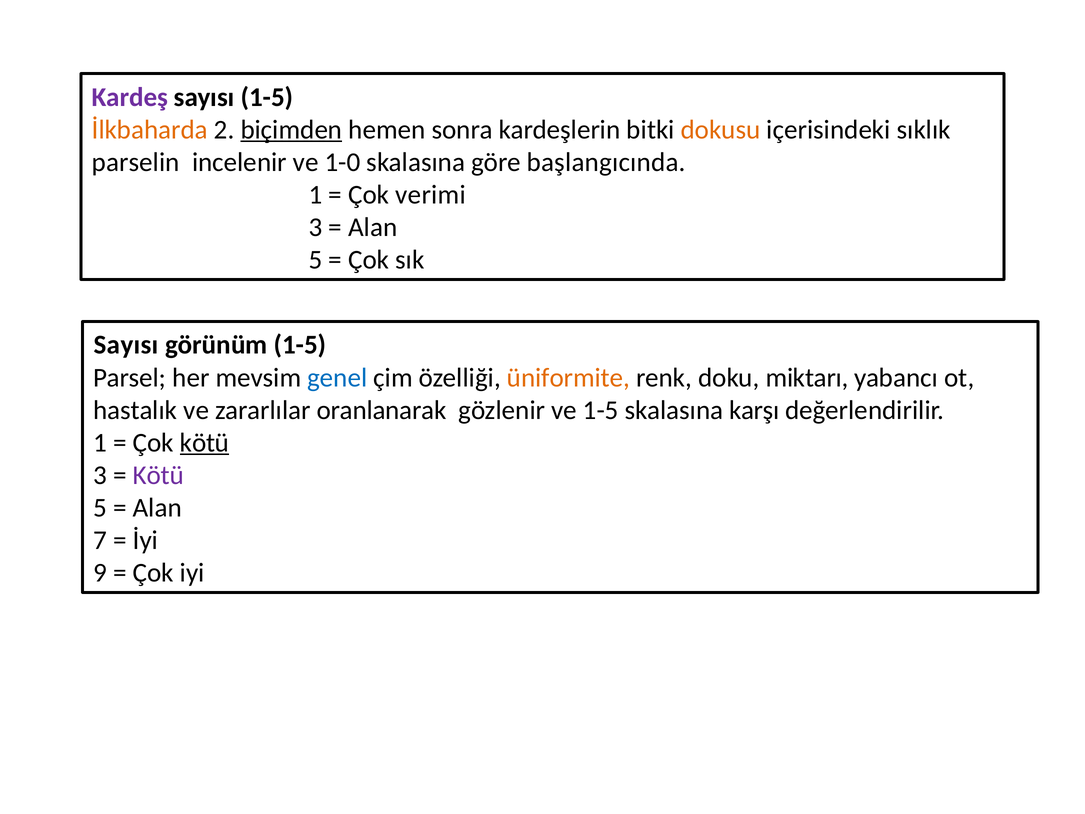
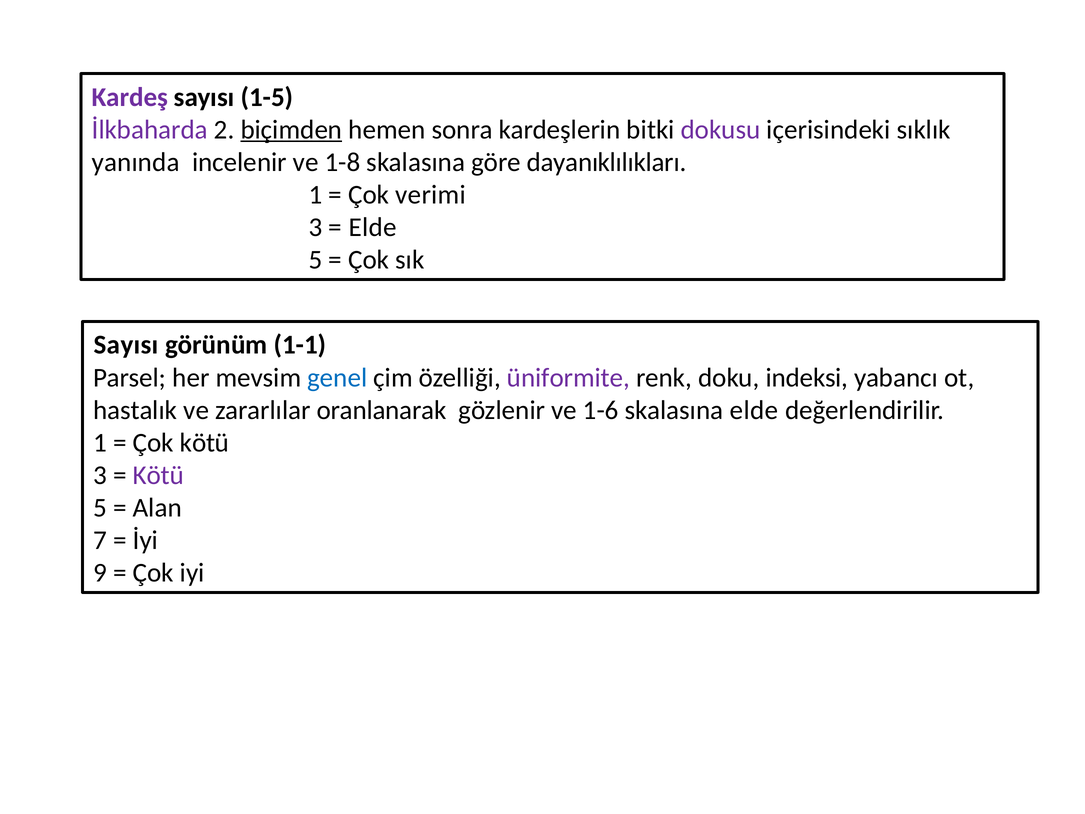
İlkbaharda colour: orange -> purple
dokusu colour: orange -> purple
parselin: parselin -> yanında
1-0: 1-0 -> 1-8
başlangıcında: başlangıcında -> dayanıklılıkları
Alan at (373, 227): Alan -> Elde
görünüm 1-5: 1-5 -> 1-1
üniformite colour: orange -> purple
miktarı: miktarı -> indeksi
ve 1-5: 1-5 -> 1-6
skalasına karşı: karşı -> elde
kötü at (205, 443) underline: present -> none
